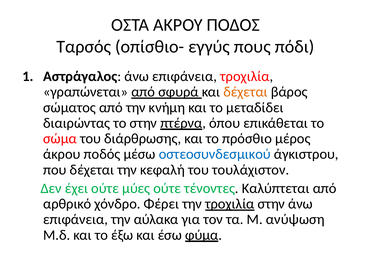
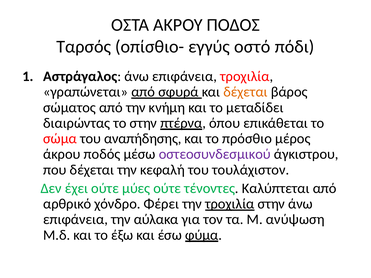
πους: πους -> οστό
διάρθρωσης: διάρθρωσης -> αναπήδησης
οστεοσυνδεσμικού colour: blue -> purple
